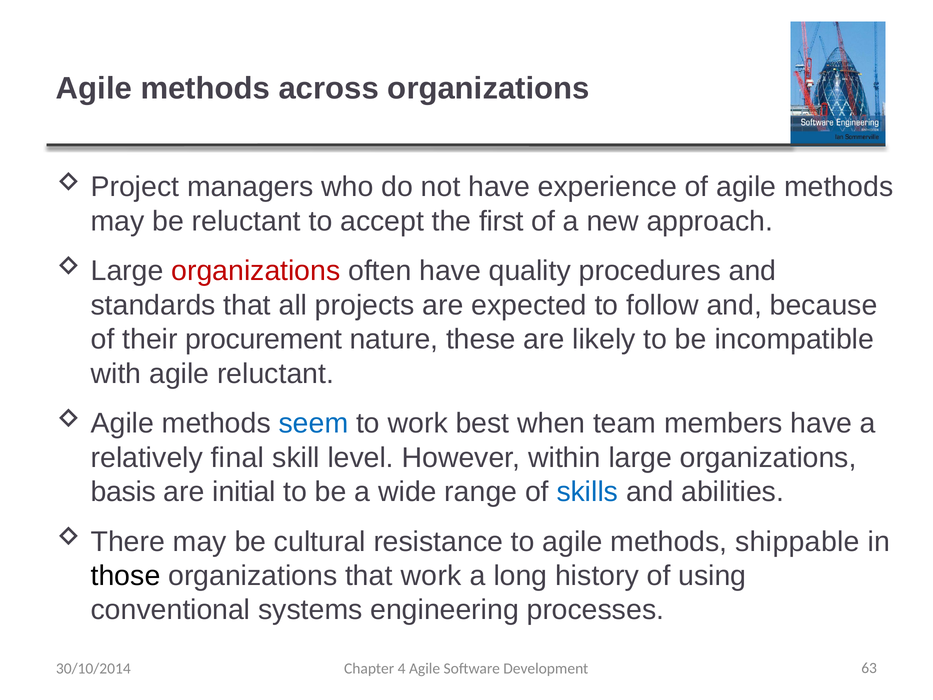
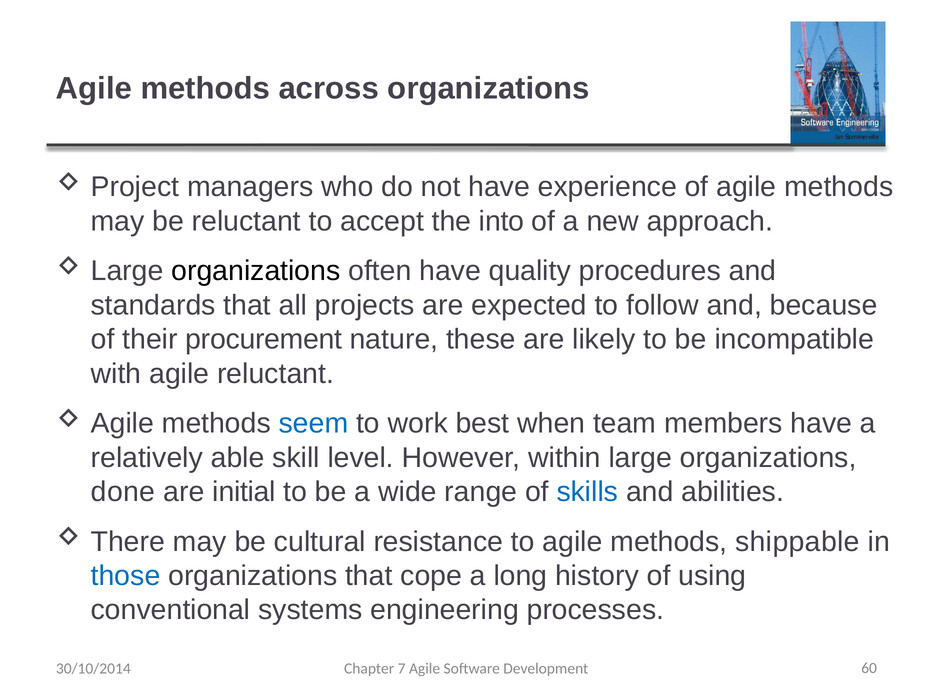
first: first -> into
organizations at (256, 271) colour: red -> black
final: final -> able
basis: basis -> done
those colour: black -> blue
that work: work -> cope
4: 4 -> 7
63: 63 -> 60
